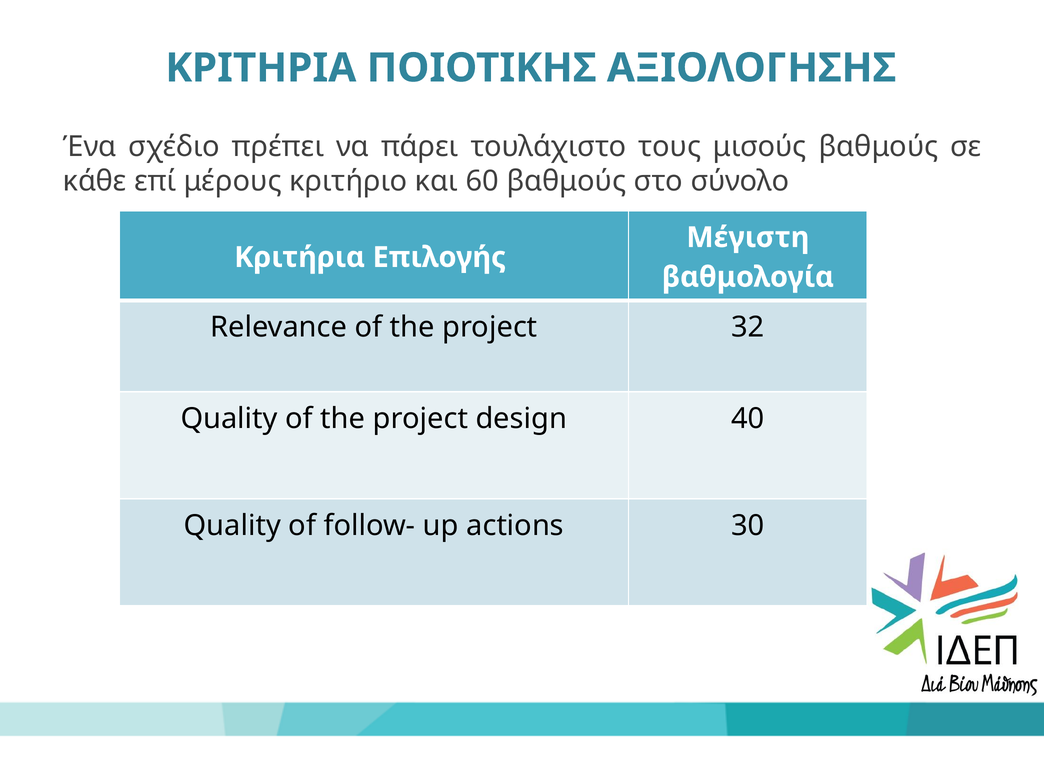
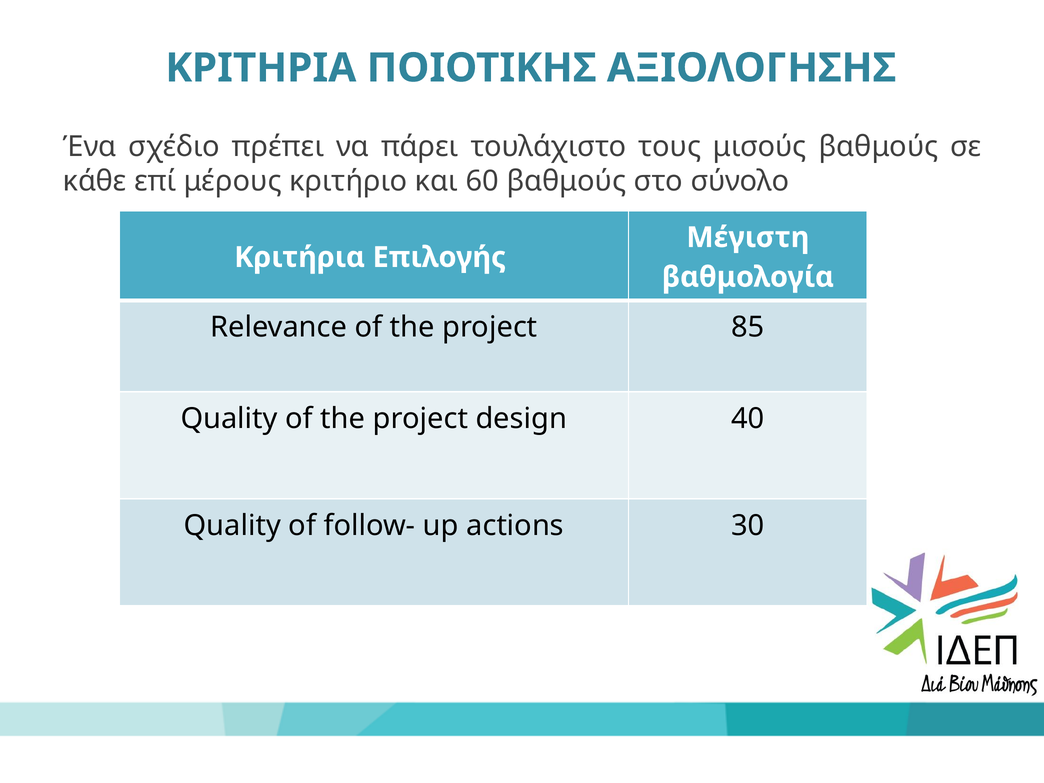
32: 32 -> 85
